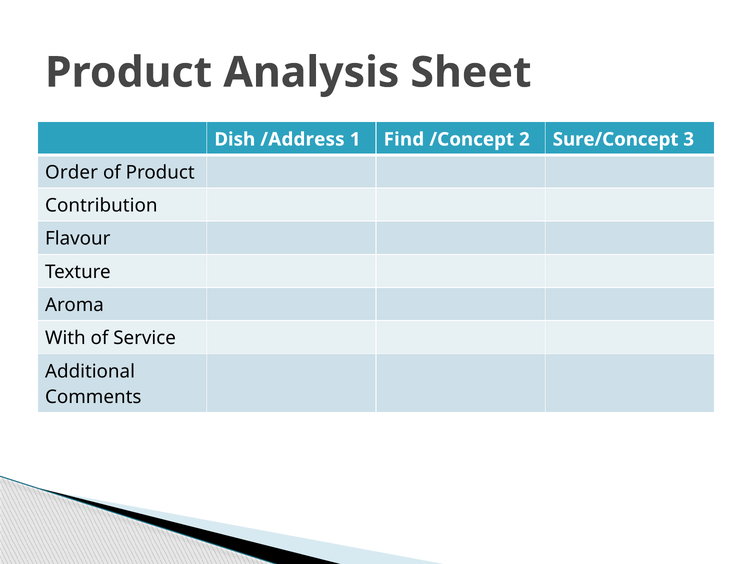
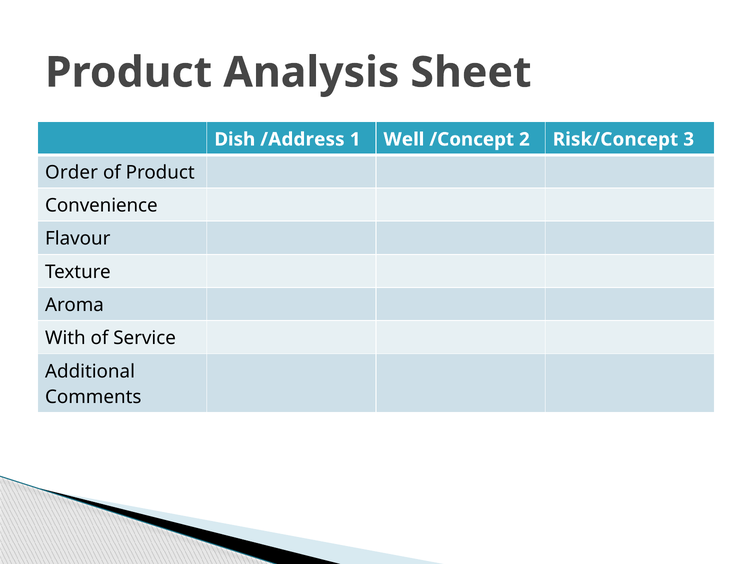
Find: Find -> Well
Sure/Concept: Sure/Concept -> Risk/Concept
Contribution: Contribution -> Convenience
